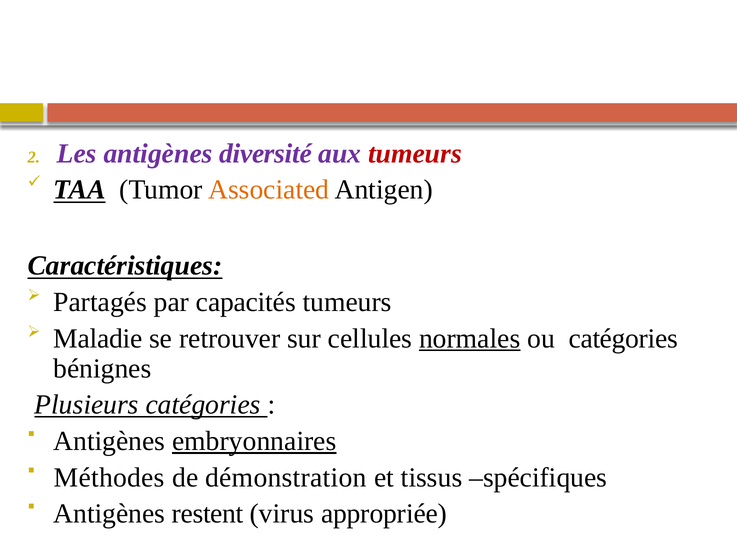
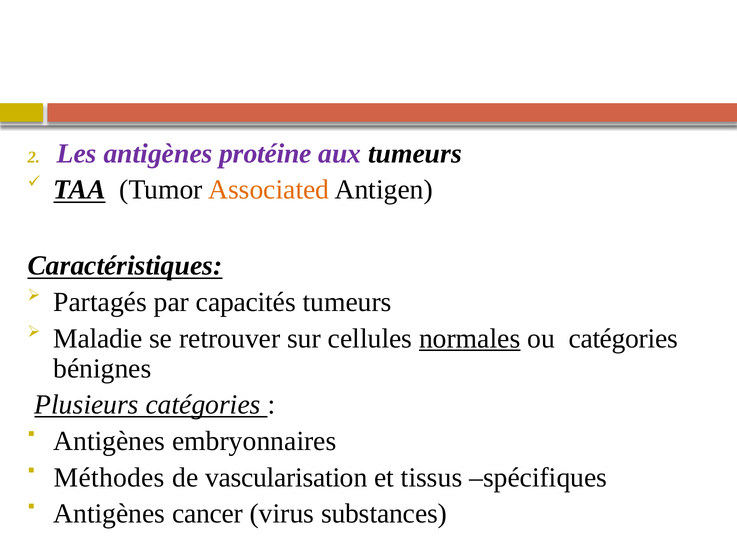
diversité: diversité -> protéine
tumeurs at (415, 153) colour: red -> black
embryonnaires underline: present -> none
démonstration: démonstration -> vascularisation
restent: restent -> cancer
appropriée: appropriée -> substances
